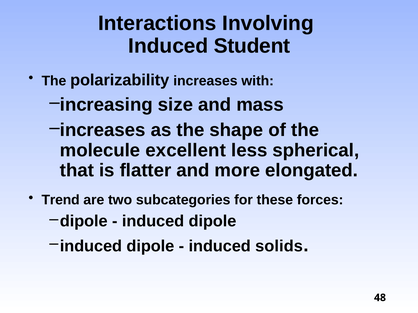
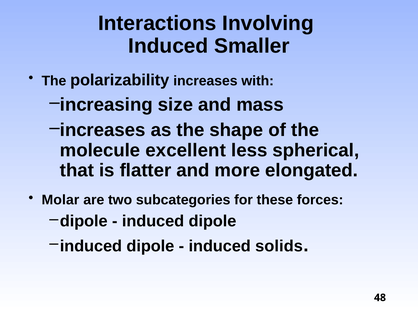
Student: Student -> Smaller
Trend: Trend -> Molar
